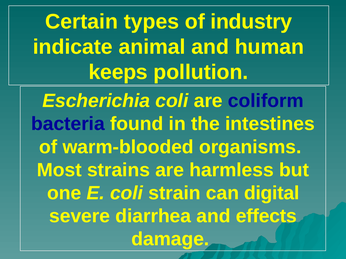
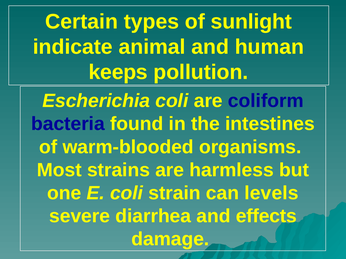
industry: industry -> sunlight
digital: digital -> levels
